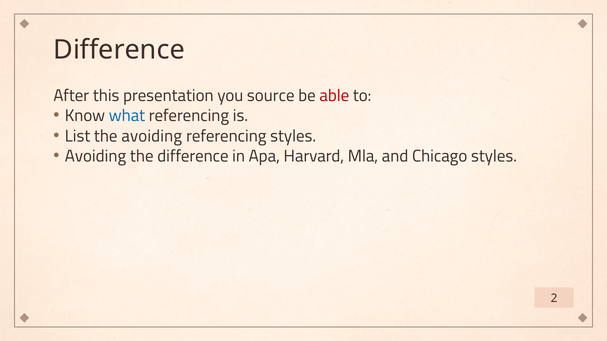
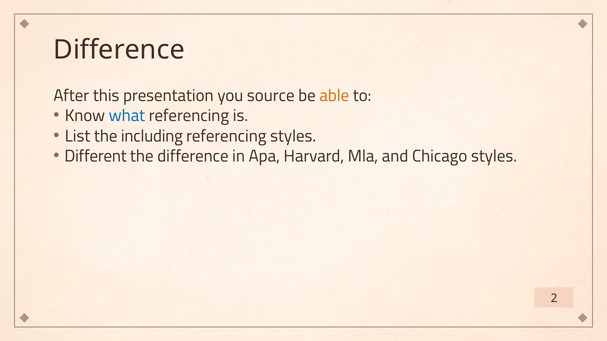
able colour: red -> orange
the avoiding: avoiding -> including
Avoiding at (96, 156): Avoiding -> Different
